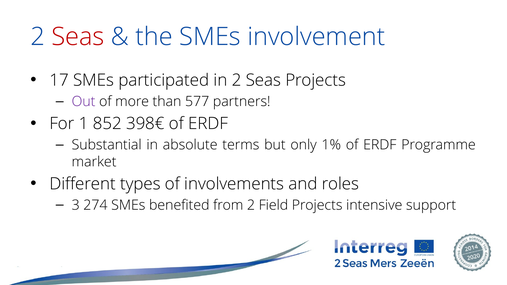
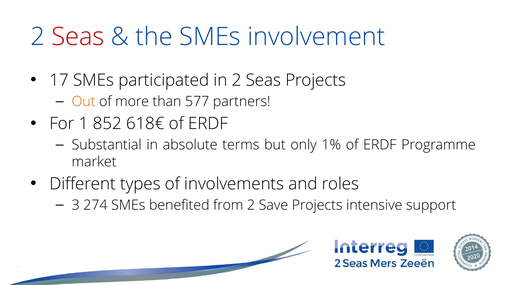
Out colour: purple -> orange
398€: 398€ -> 618€
Field: Field -> Save
